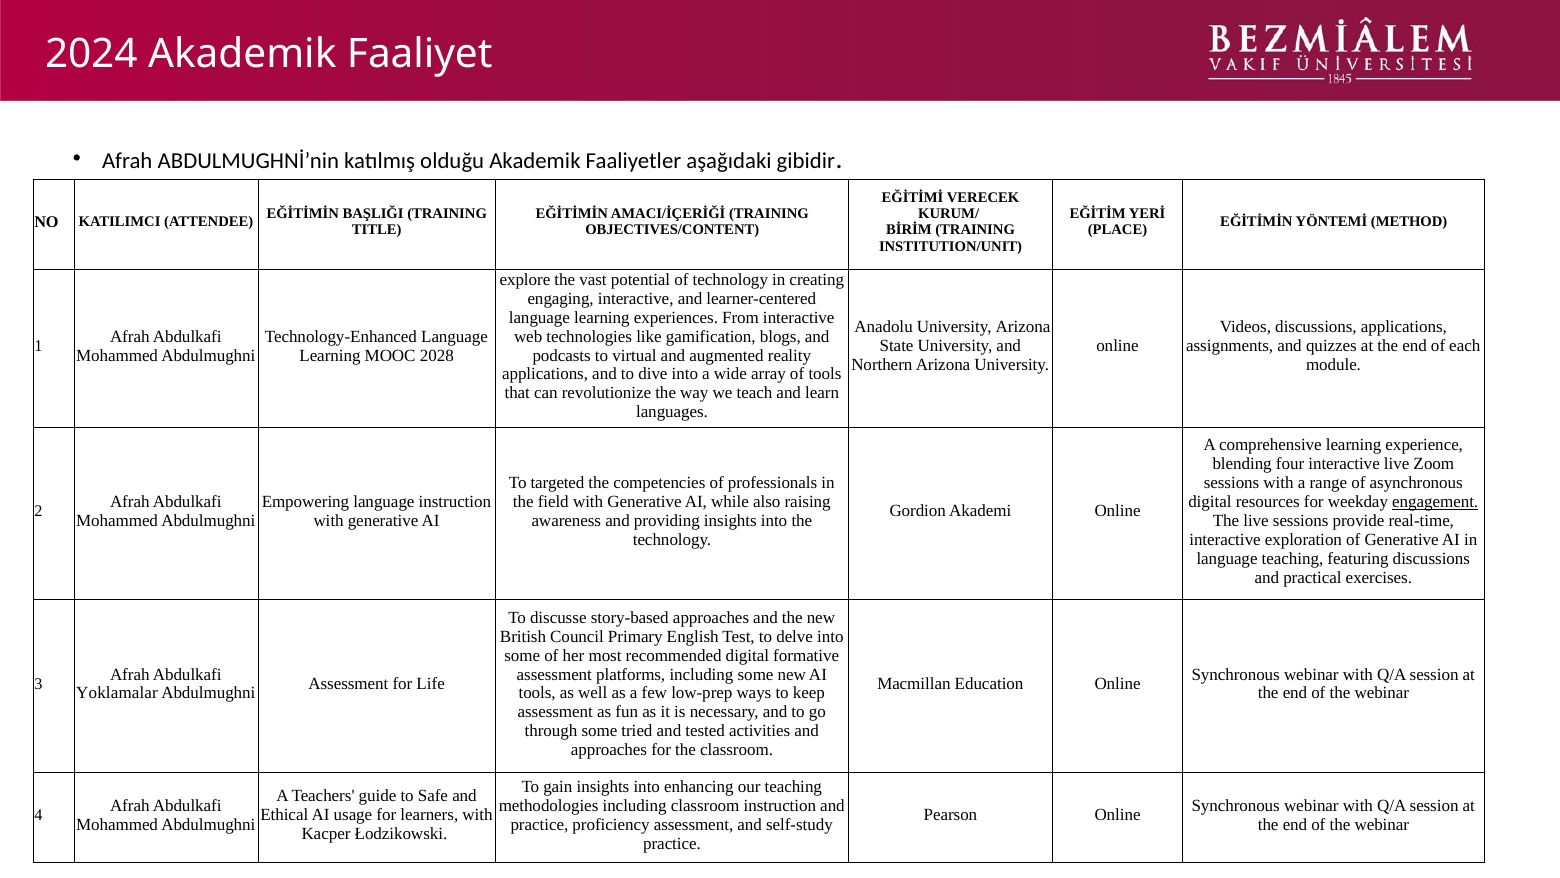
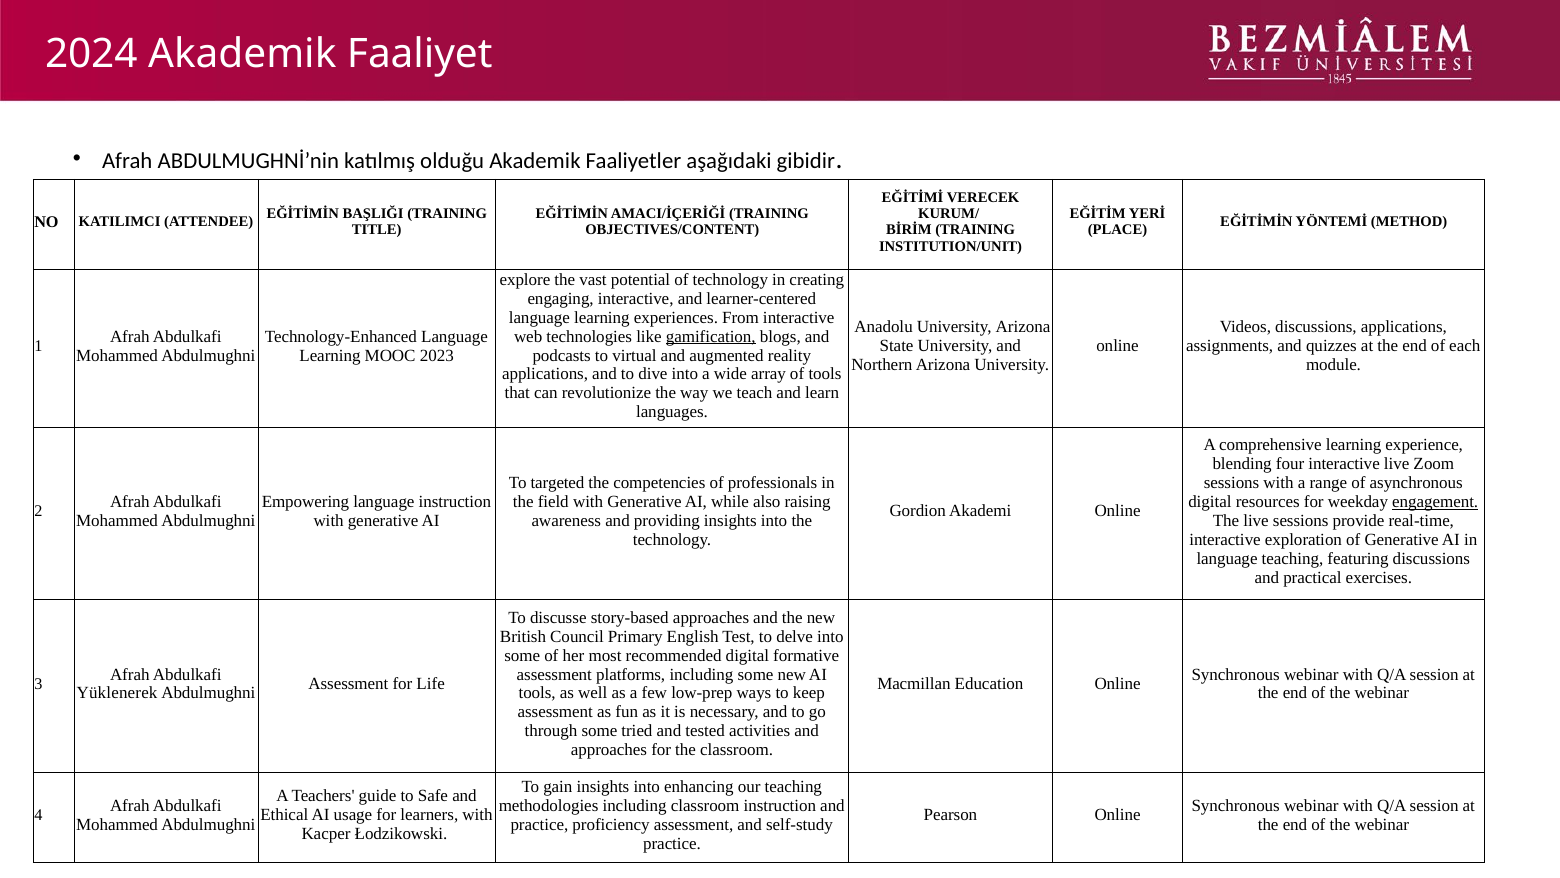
gamification underline: none -> present
2028: 2028 -> 2023
Yoklamalar: Yoklamalar -> Yüklenerek
